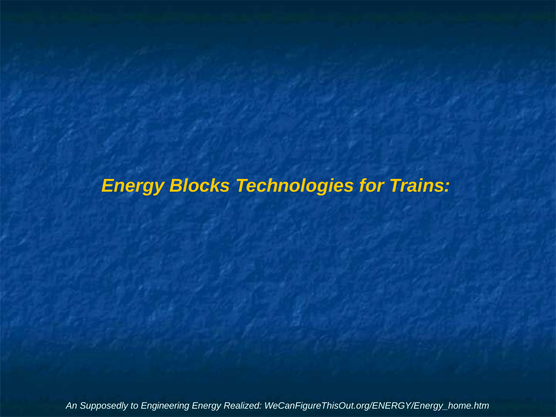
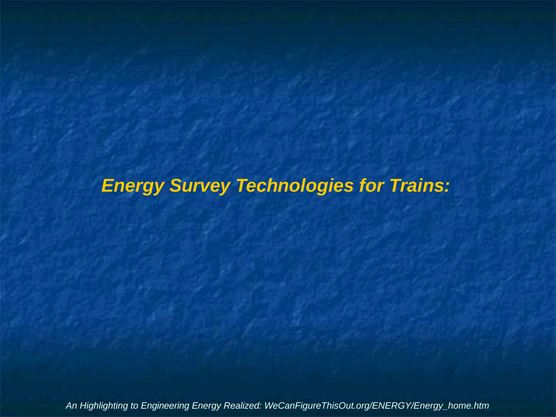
Blocks: Blocks -> Survey
Supposedly: Supposedly -> Highlighting
